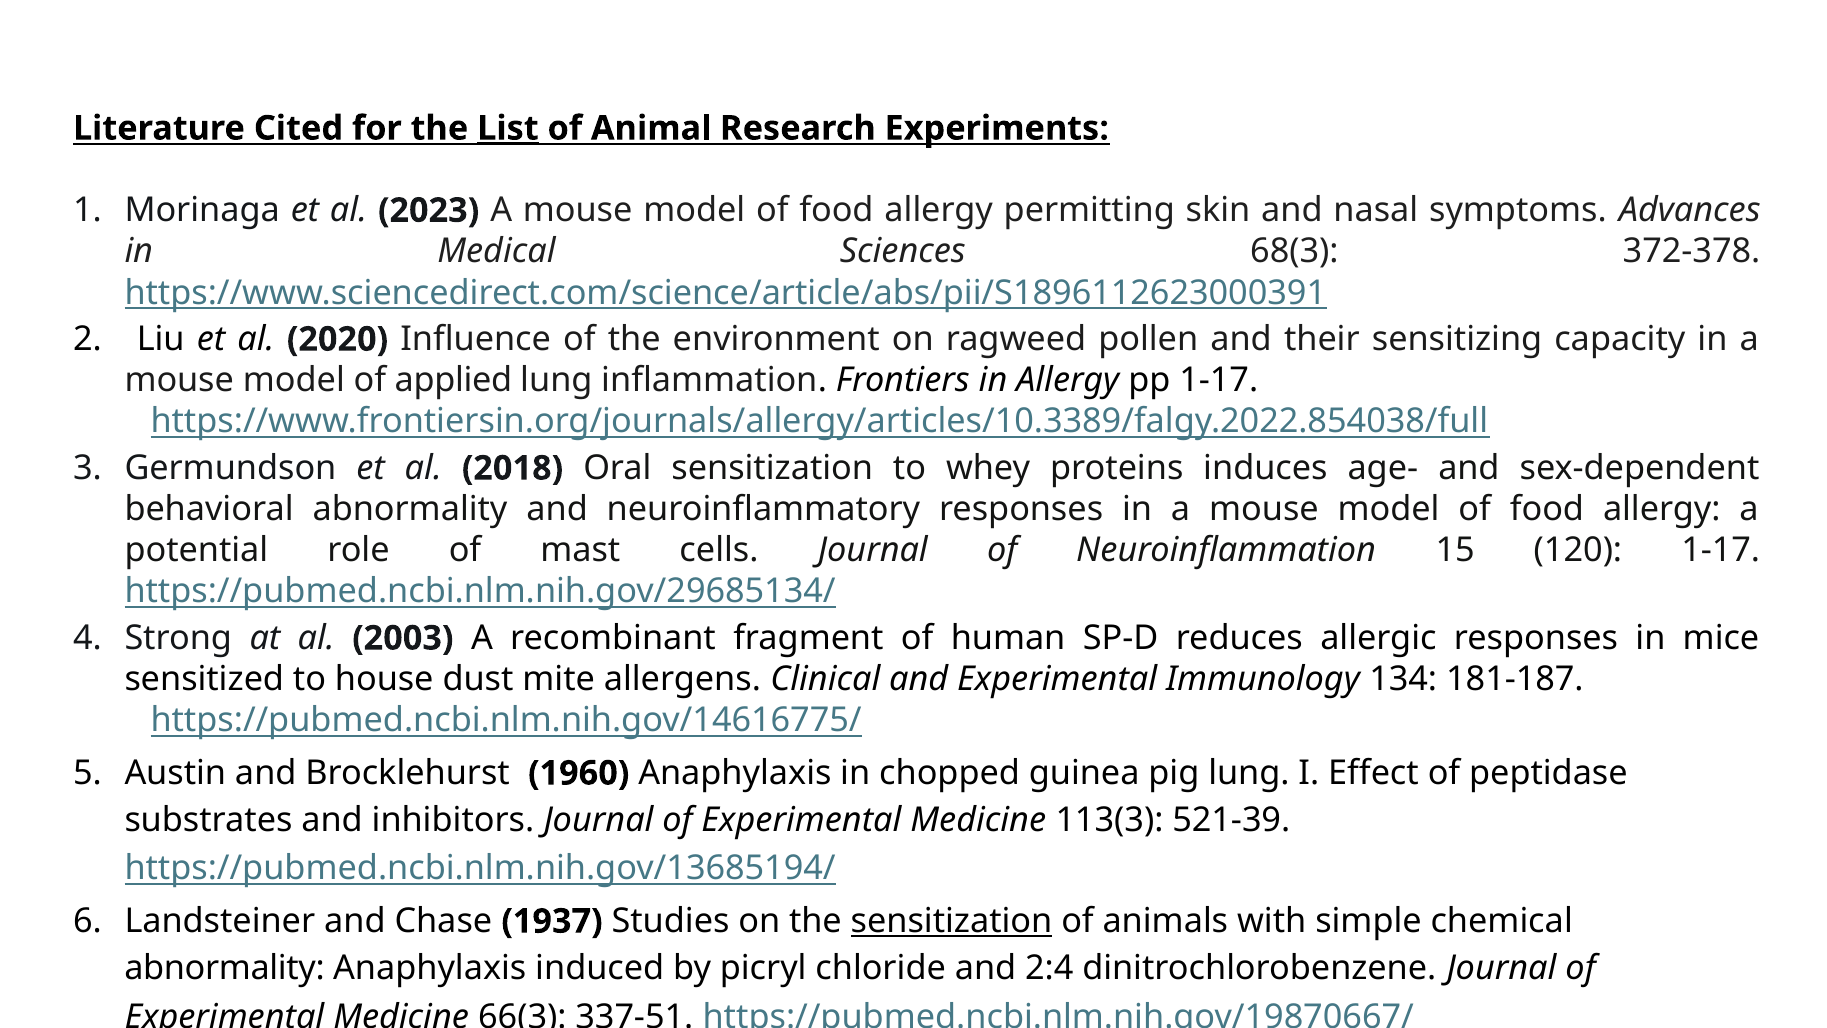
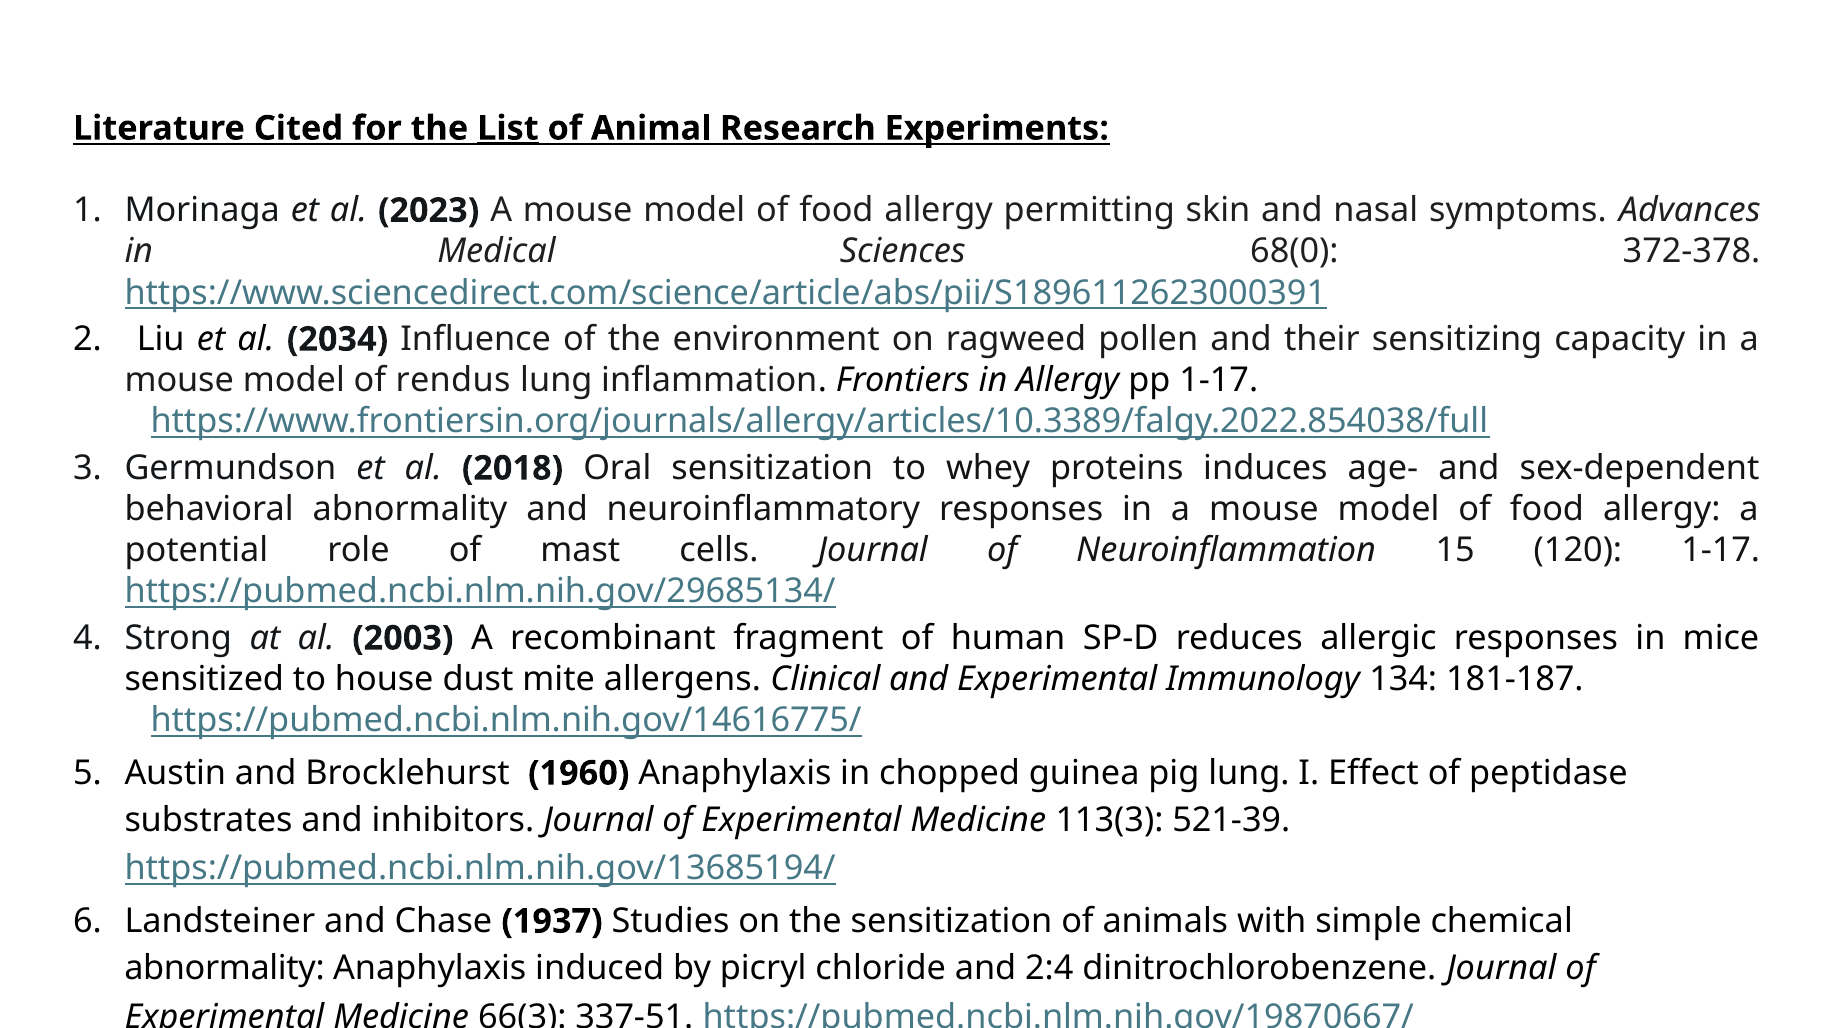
68(3: 68(3 -> 68(0
2020: 2020 -> 2034
of applied: applied -> rendus
sensitization at (952, 921) underline: present -> none
